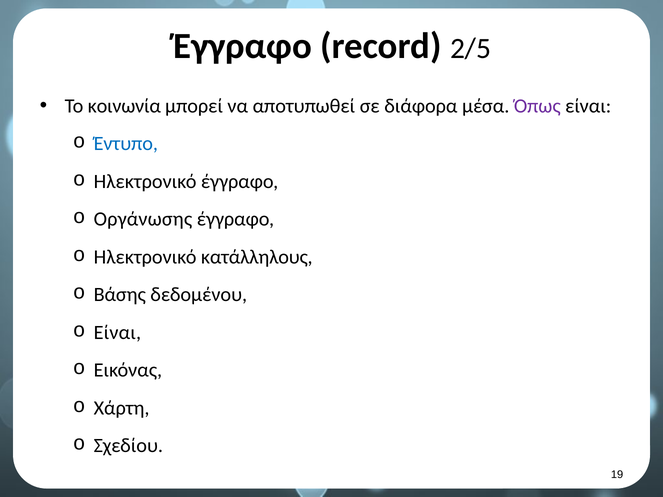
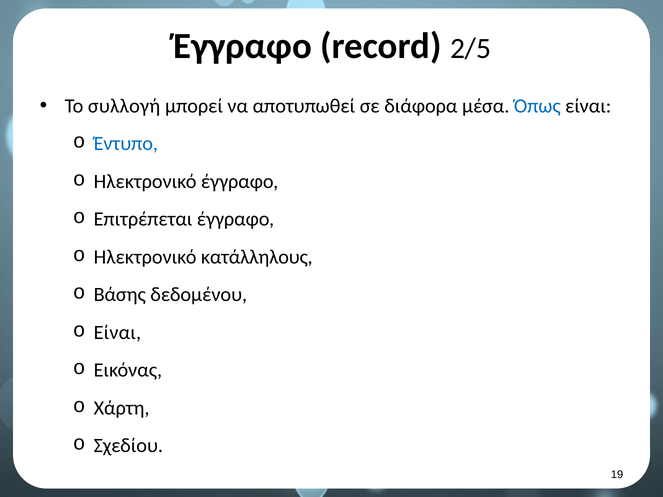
κοινωνία: κοινωνία -> συλλογή
Όπως colour: purple -> blue
Οργάνωσης: Οργάνωσης -> Επιτρέπεται
